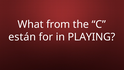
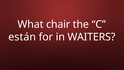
from: from -> chair
PLAYING: PLAYING -> WAITERS
